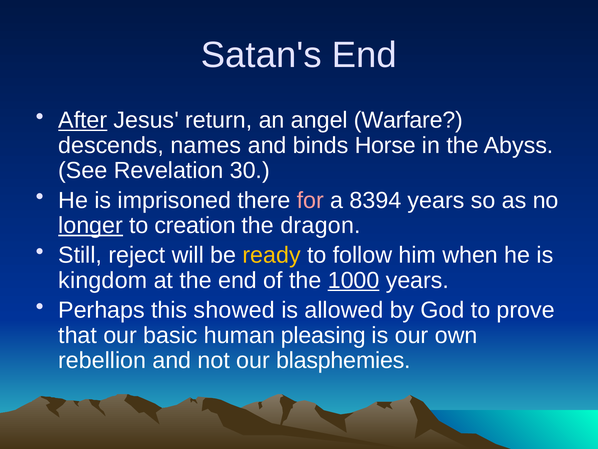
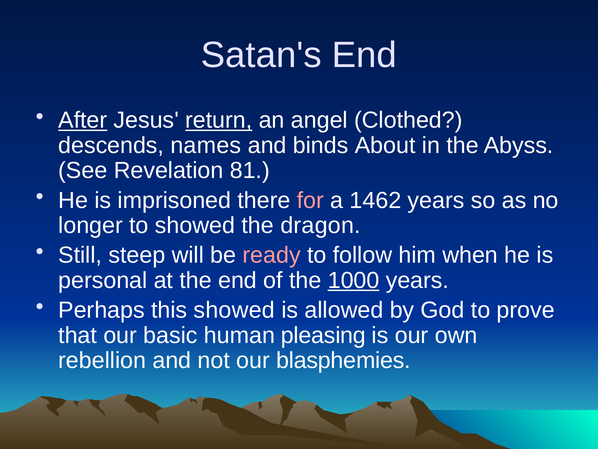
return underline: none -> present
Warfare: Warfare -> Clothed
Horse: Horse -> About
30: 30 -> 81
8394: 8394 -> 1462
longer underline: present -> none
to creation: creation -> showed
reject: reject -> steep
ready colour: yellow -> pink
kingdom: kingdom -> personal
